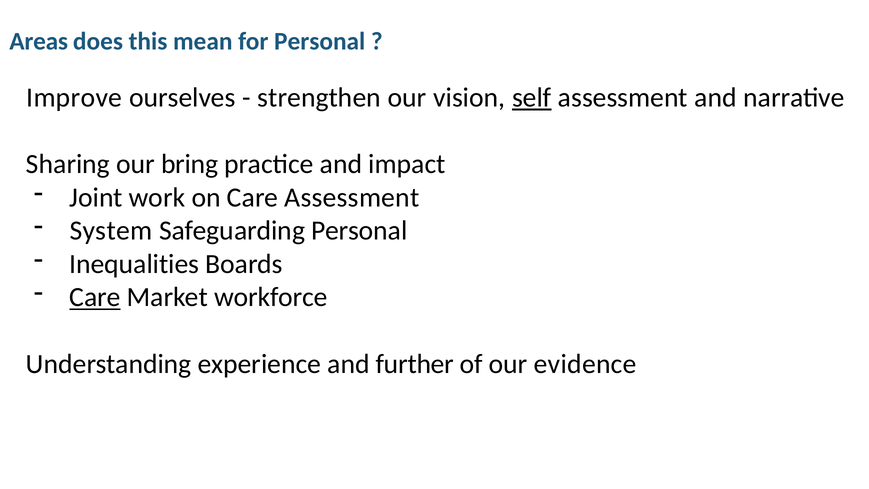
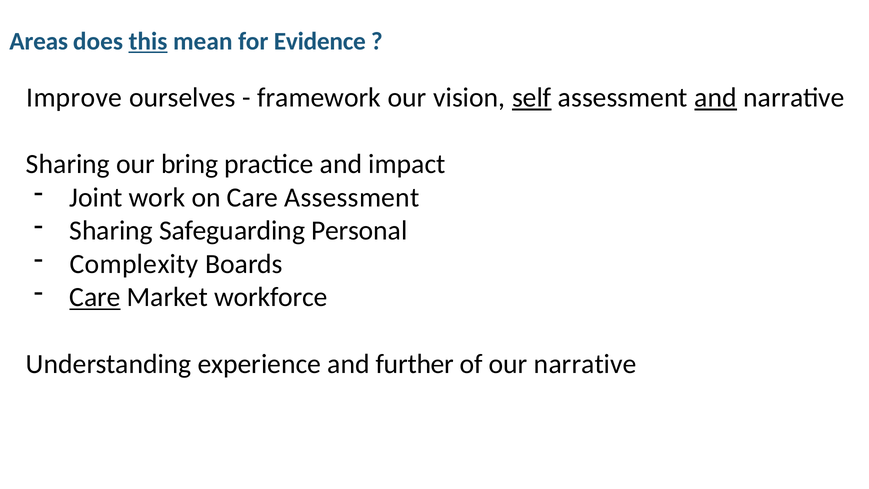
this underline: none -> present
for Personal: Personal -> Evidence
strengthen: strengthen -> framework
and at (716, 97) underline: none -> present
System at (111, 231): System -> Sharing
Inequalities: Inequalities -> Complexity
our evidence: evidence -> narrative
